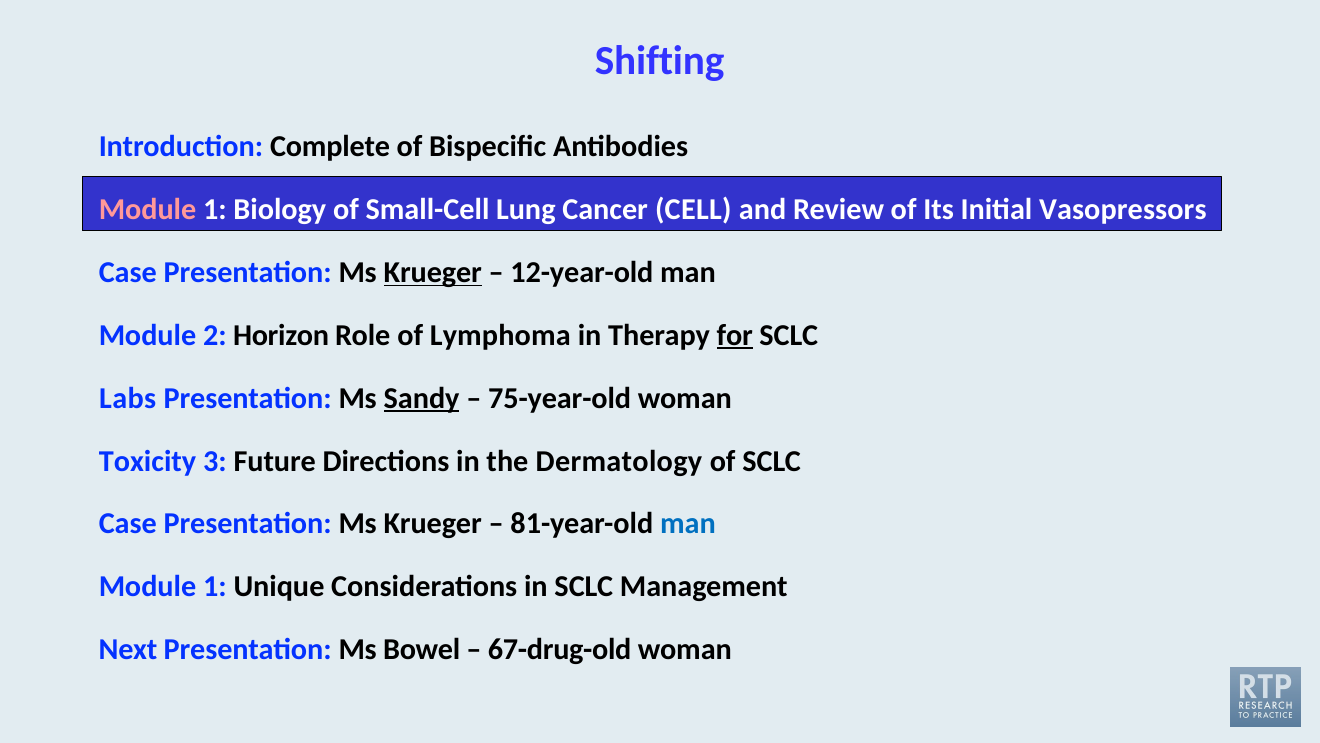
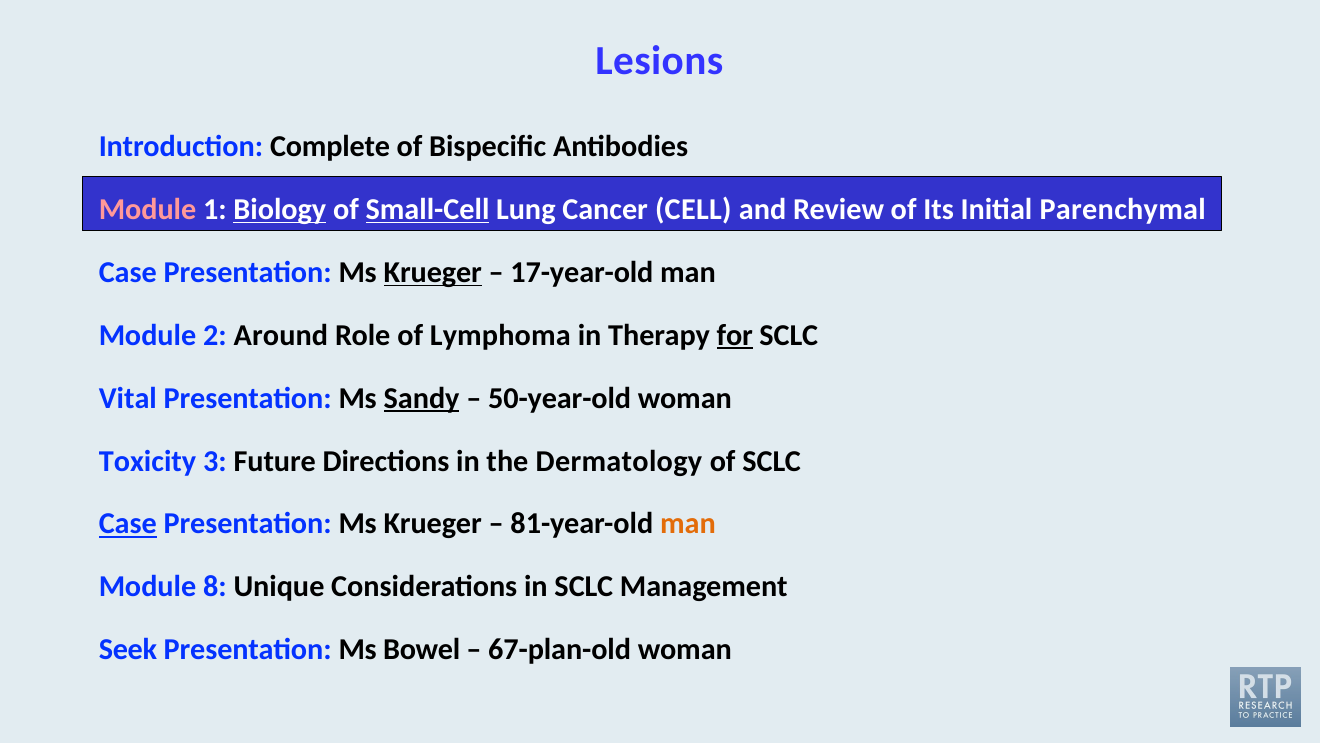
Shifting: Shifting -> Lesions
Biology underline: none -> present
Small-Cell underline: none -> present
Vasopressors: Vasopressors -> Parenchymal
12-year-old: 12-year-old -> 17-year-old
Horizon: Horizon -> Around
Labs: Labs -> Vital
75-year-old: 75-year-old -> 50-year-old
Case at (128, 524) underline: none -> present
man at (688, 524) colour: blue -> orange
1 at (215, 586): 1 -> 8
Next: Next -> Seek
67-drug-old: 67-drug-old -> 67-plan-old
